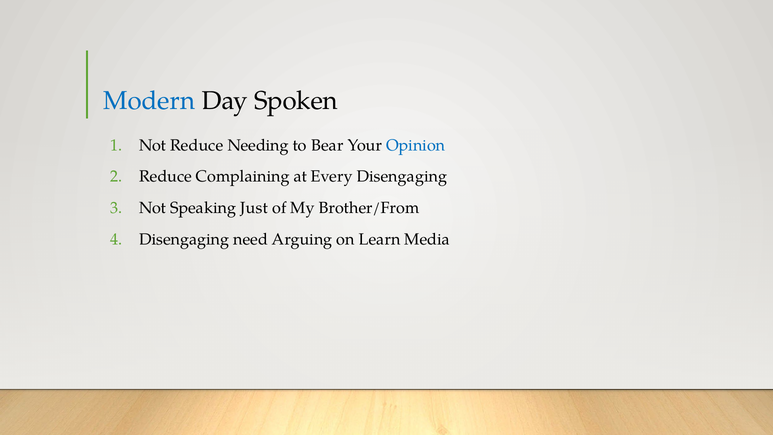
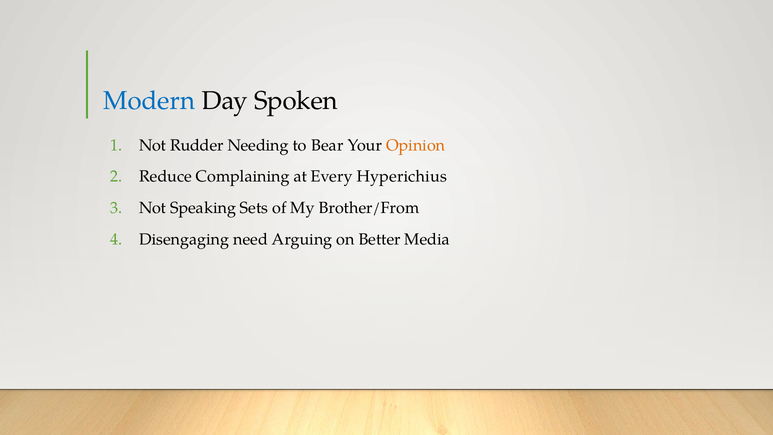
Not Reduce: Reduce -> Rudder
Opinion colour: blue -> orange
Every Disengaging: Disengaging -> Hyperichius
Just: Just -> Sets
Learn: Learn -> Better
